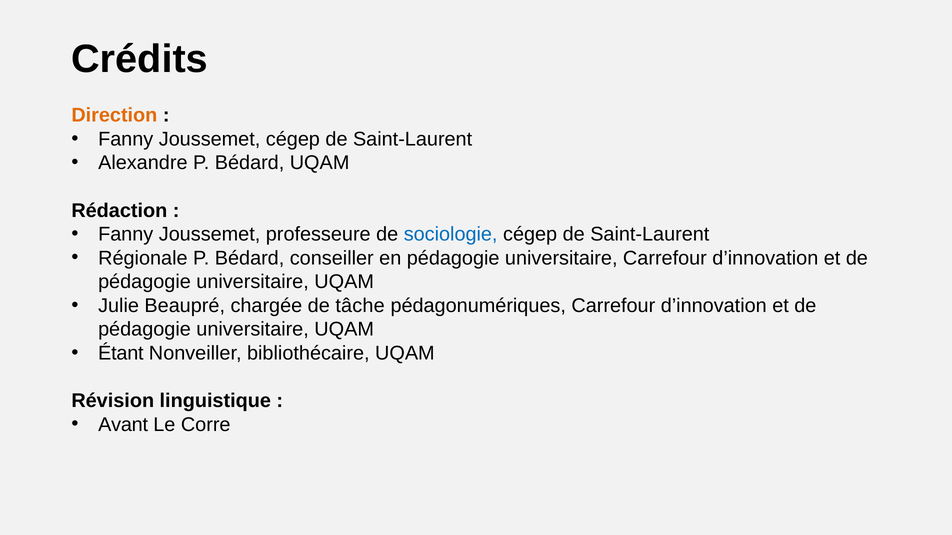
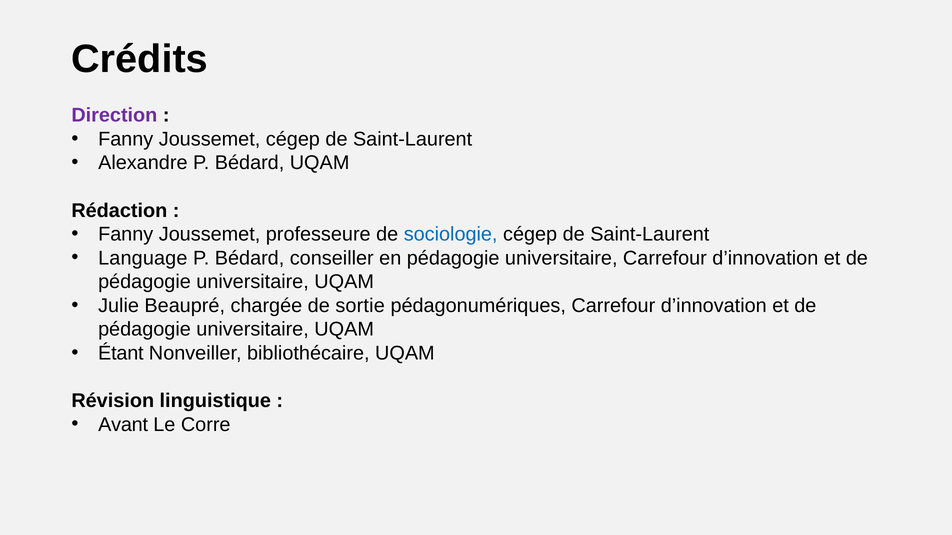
Direction colour: orange -> purple
Régionale: Régionale -> Language
tâche: tâche -> sortie
